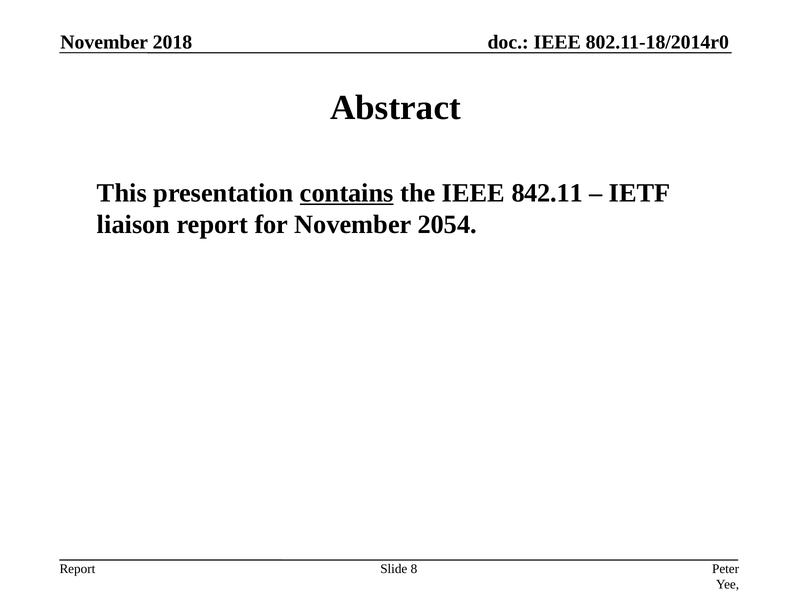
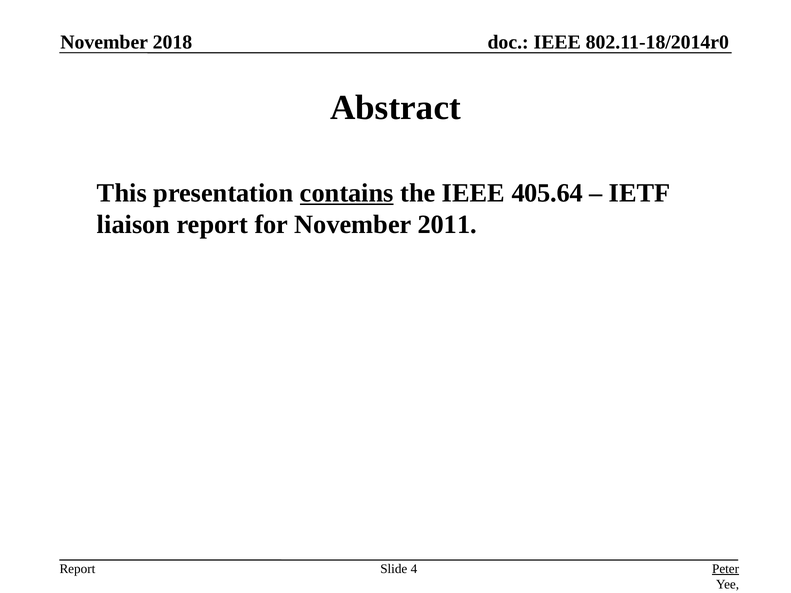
842.11: 842.11 -> 405.64
2054: 2054 -> 2011
8: 8 -> 4
Peter underline: none -> present
